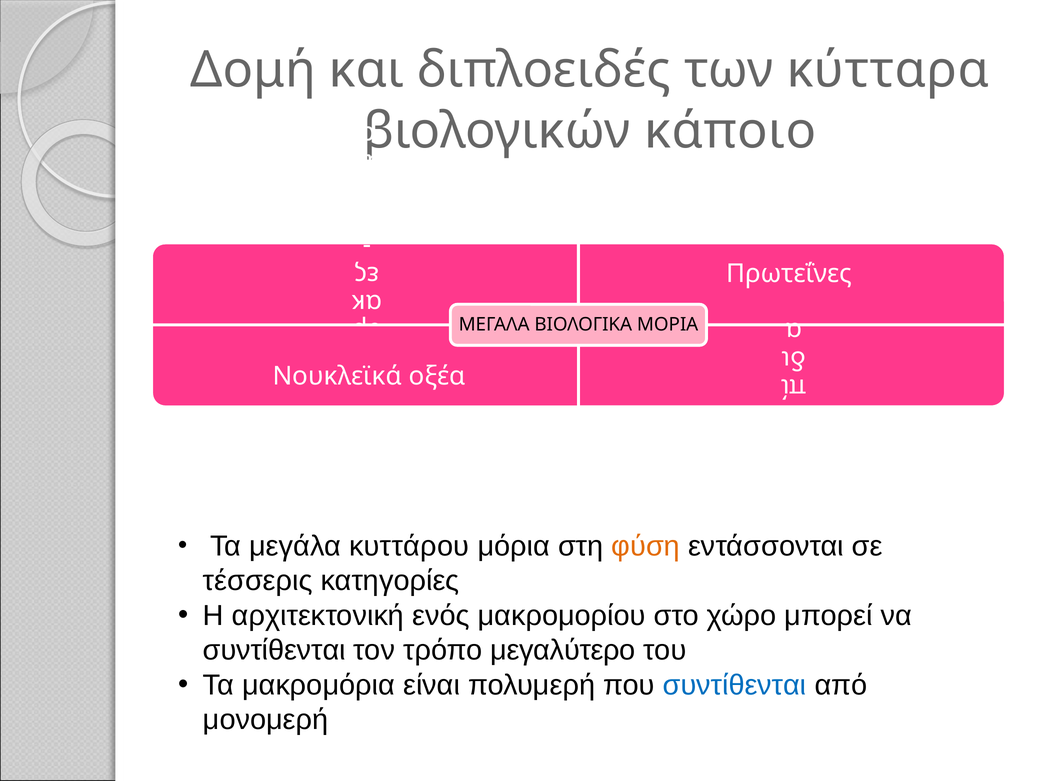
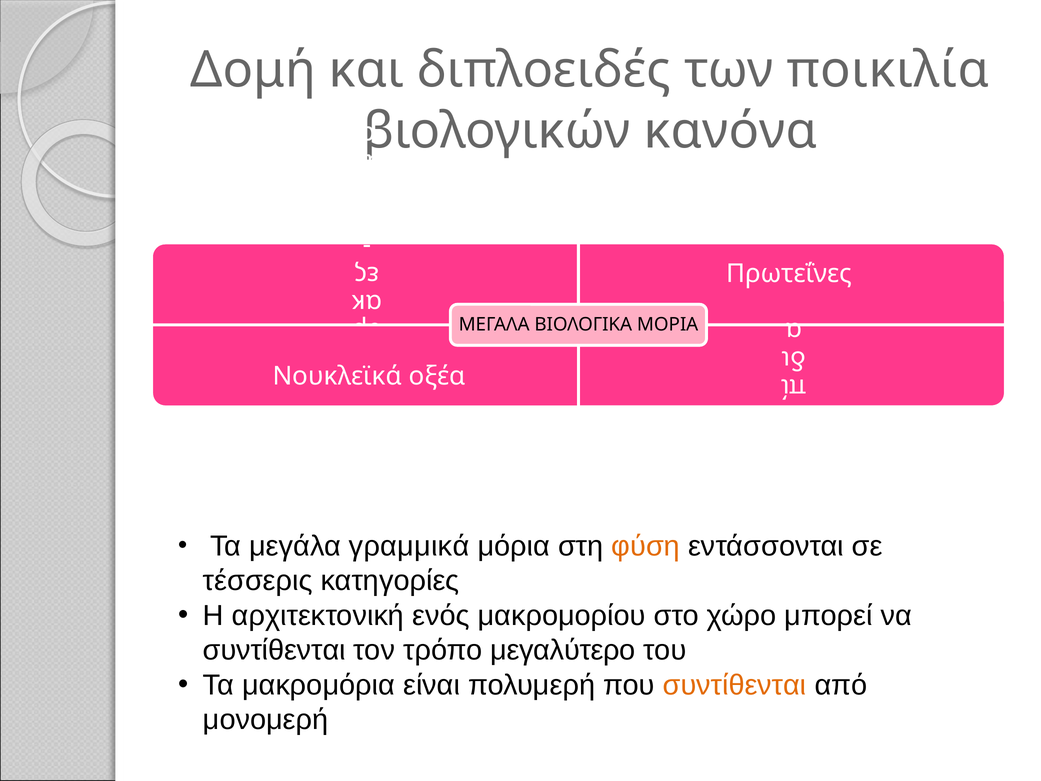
κύτταρα: κύτταρα -> ποικιλία
κάποιο: κάποιο -> κανόνα
κυττάρου: κυττάρου -> γραμμικά
συντίθενται at (735, 685) colour: blue -> orange
